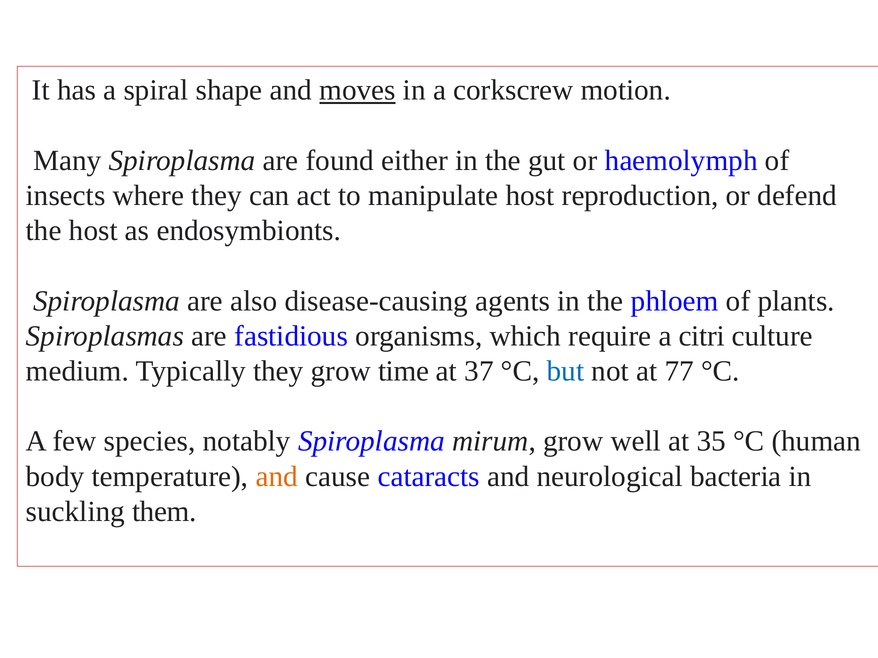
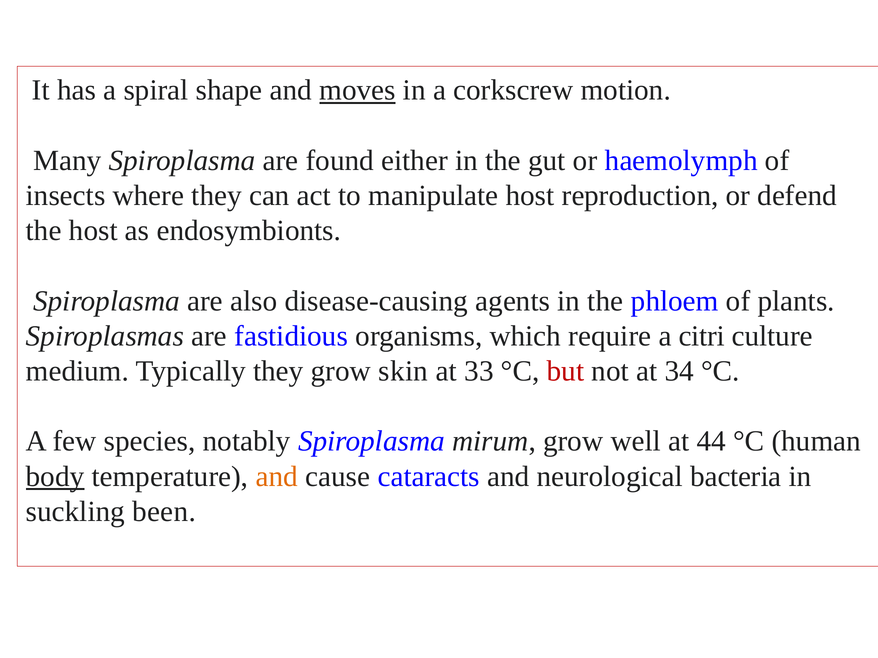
time: time -> skin
37: 37 -> 33
but colour: blue -> red
77: 77 -> 34
35: 35 -> 44
body underline: none -> present
them: them -> been
